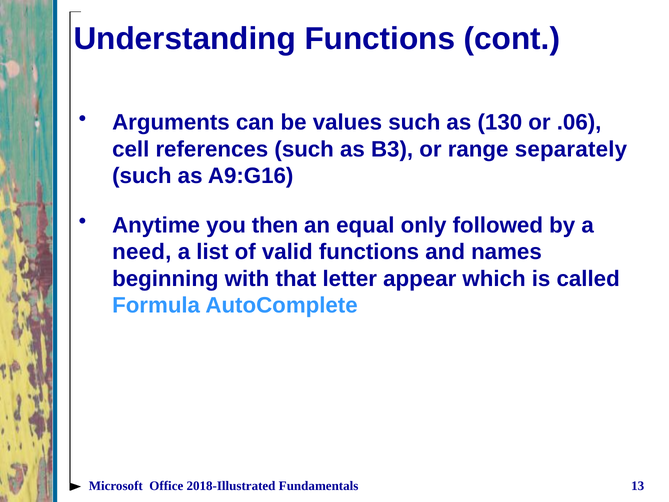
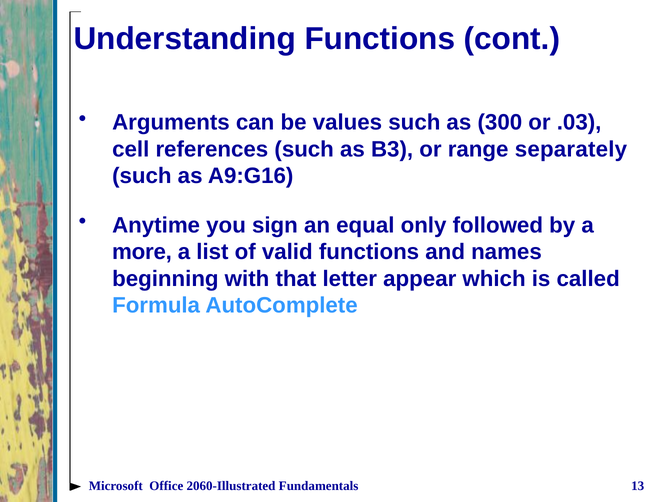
130: 130 -> 300
.06: .06 -> .03
then: then -> sign
need: need -> more
2018-Illustrated: 2018-Illustrated -> 2060-Illustrated
